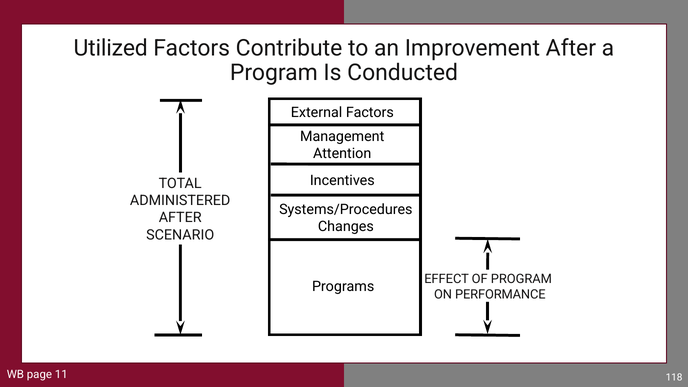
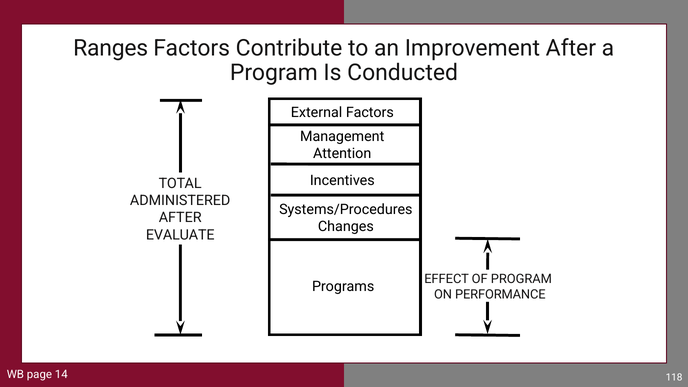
Utilized: Utilized -> Ranges
SCENARIO: SCENARIO -> EVALUATE
11: 11 -> 14
